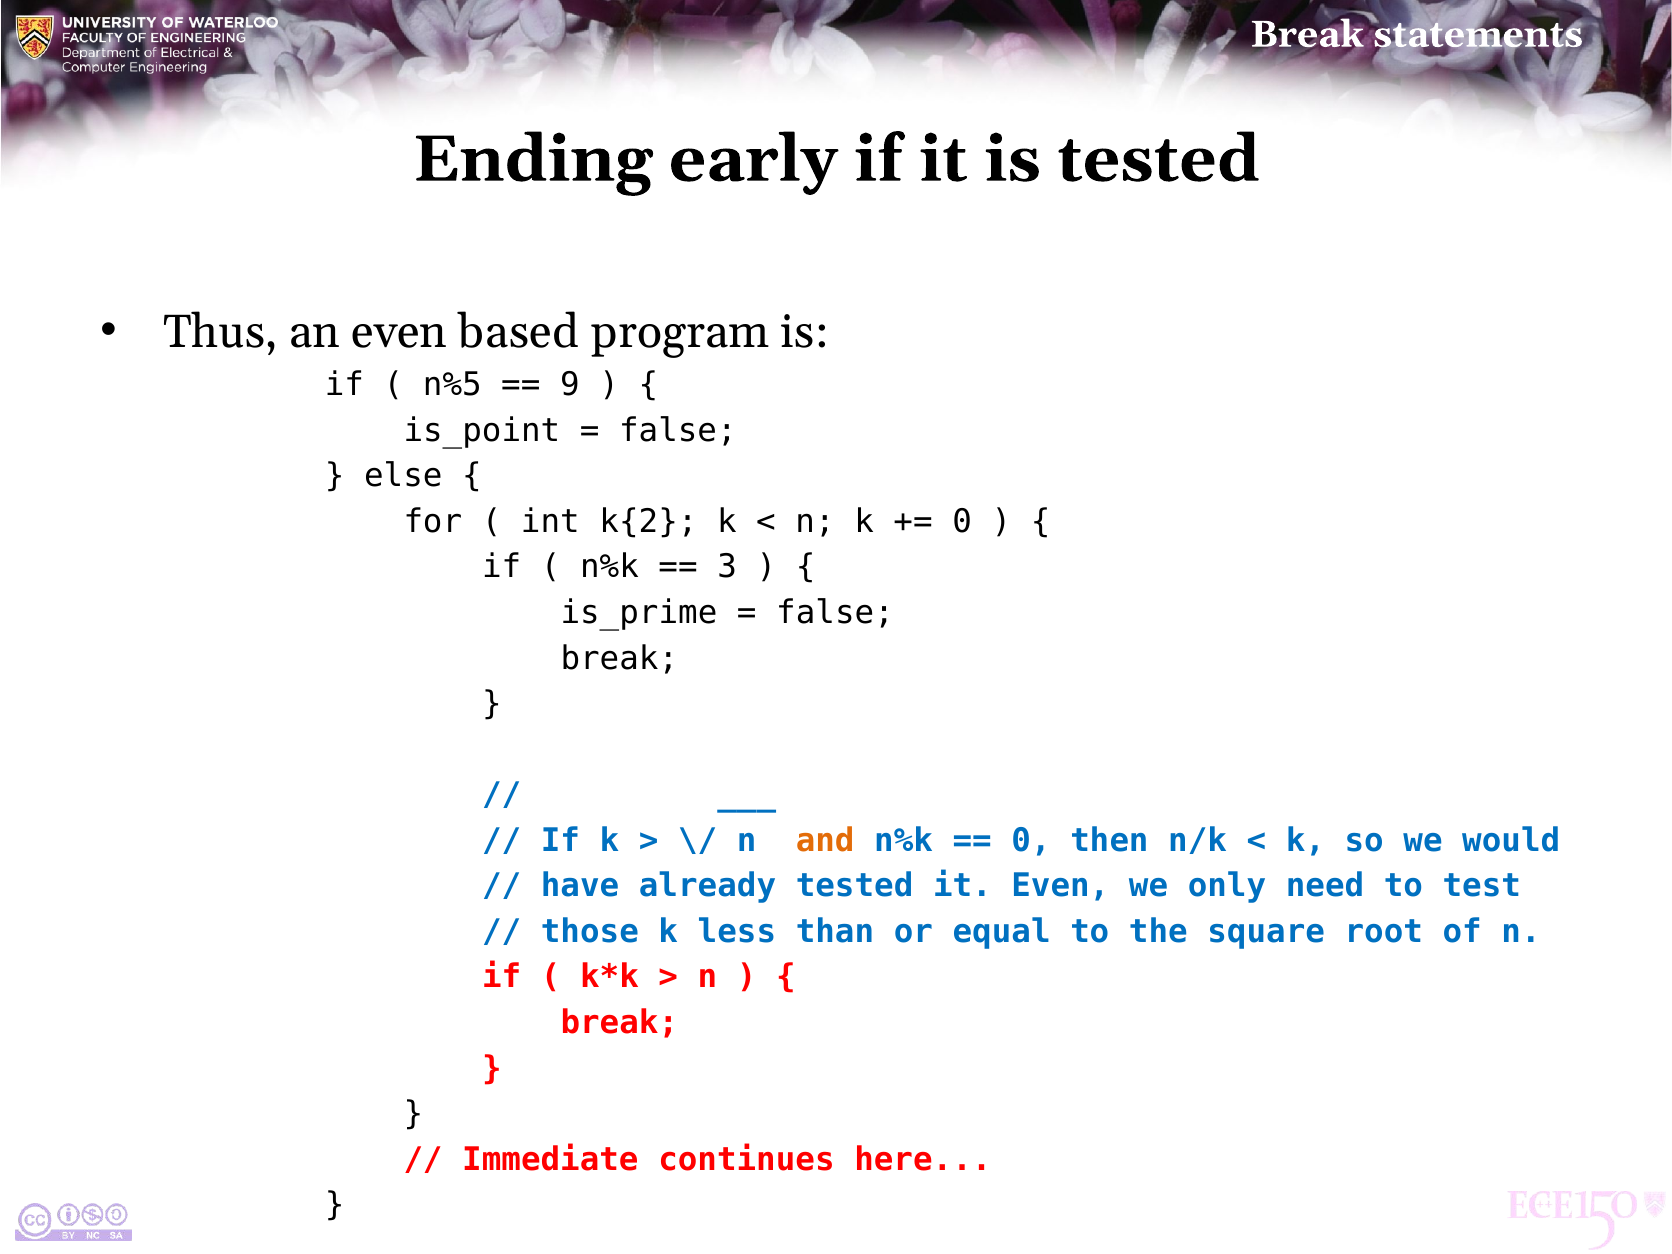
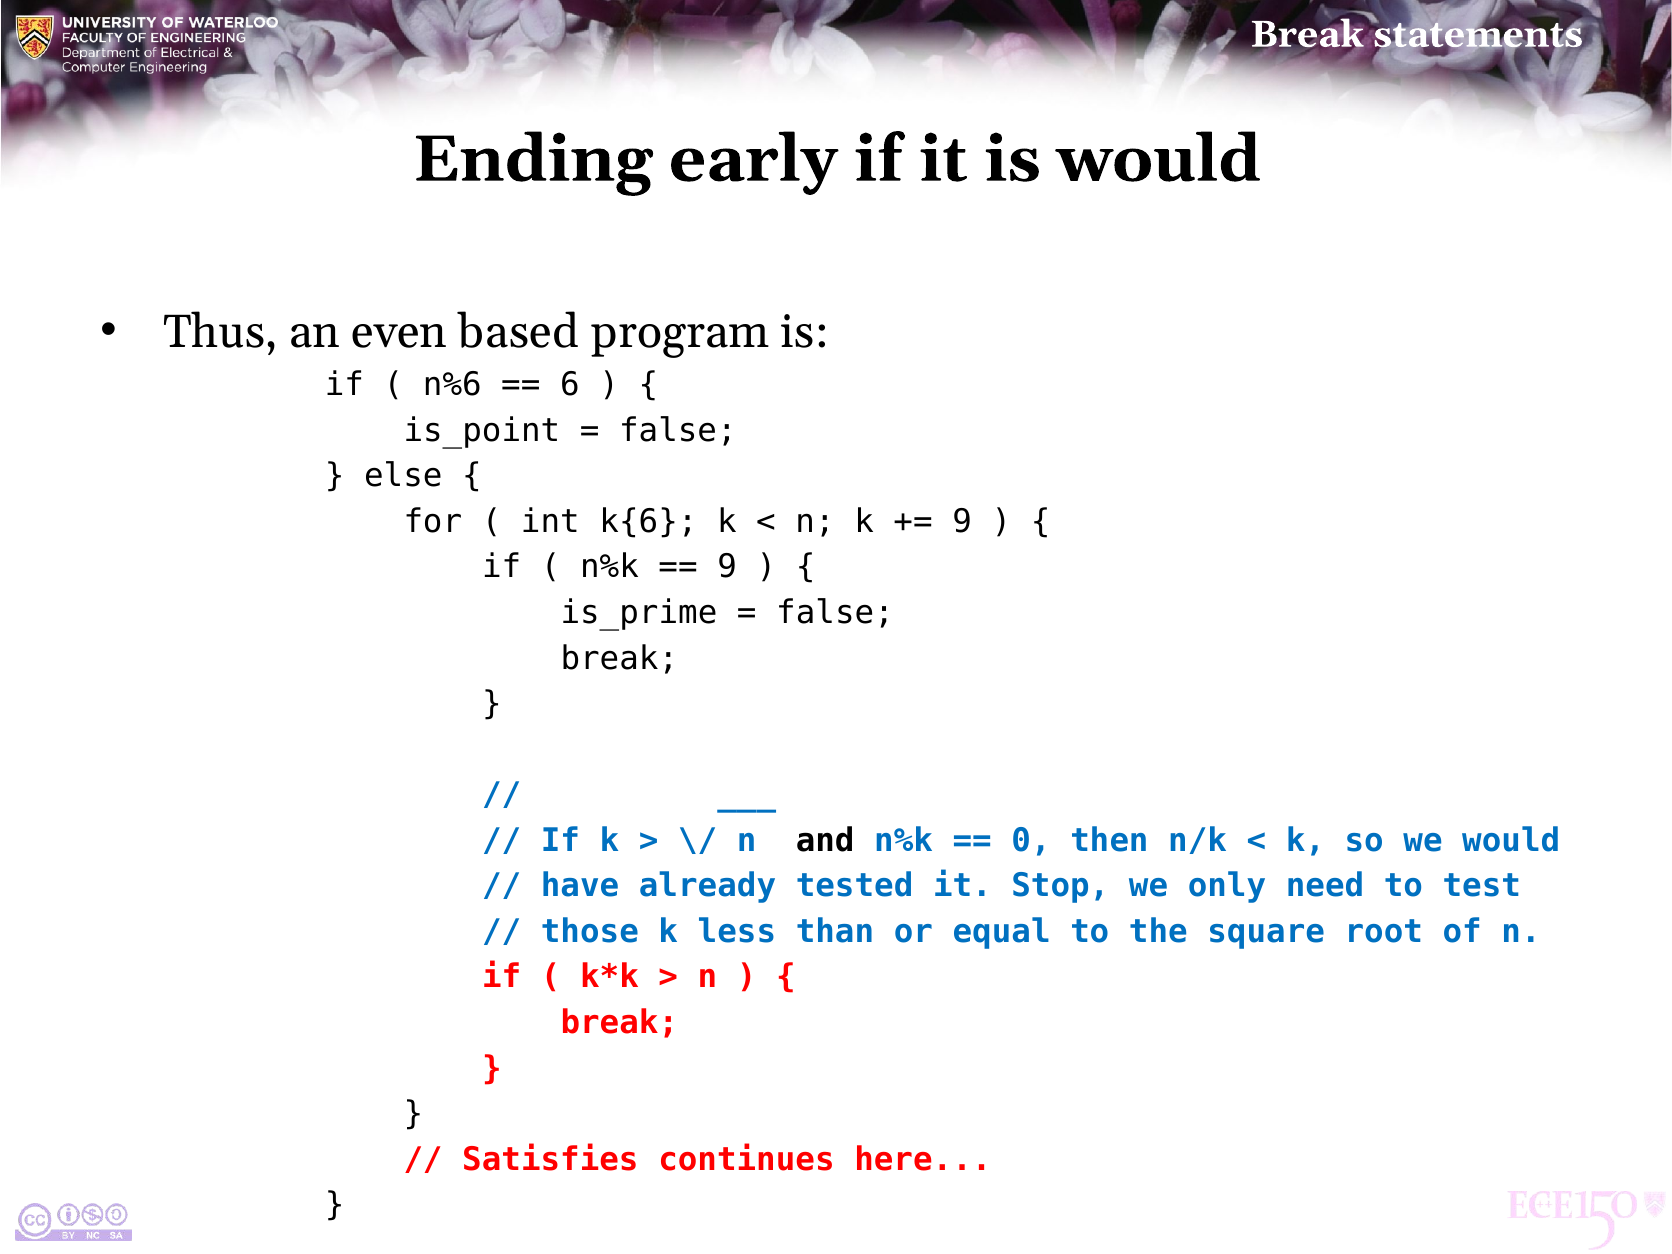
is tested: tested -> would
n%5: n%5 -> n%6
9: 9 -> 6
k{2: k{2 -> k{6
0 at (962, 522): 0 -> 9
3 at (727, 567): 3 -> 9
and colour: orange -> black
it Even: Even -> Stop
Immediate: Immediate -> Satisfies
